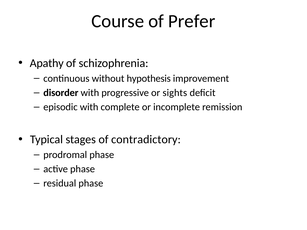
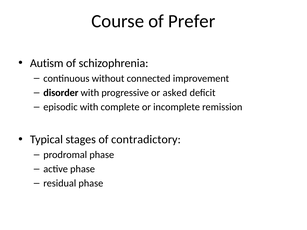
Apathy: Apathy -> Autism
hypothesis: hypothesis -> connected
sights: sights -> asked
